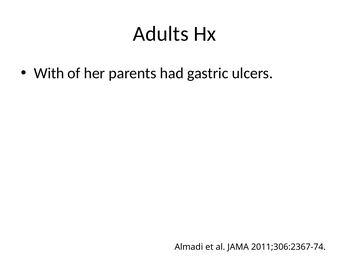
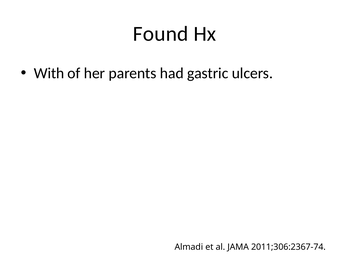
Adults: Adults -> Found
